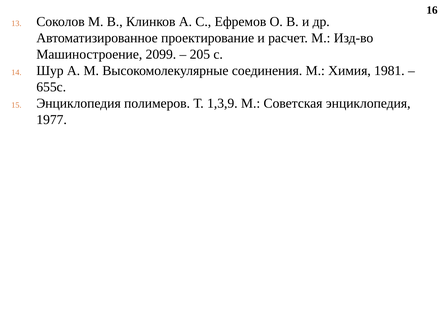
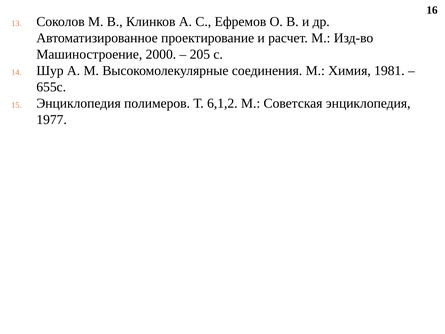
2099: 2099 -> 2000
1,3,9: 1,3,9 -> 6,1,2
